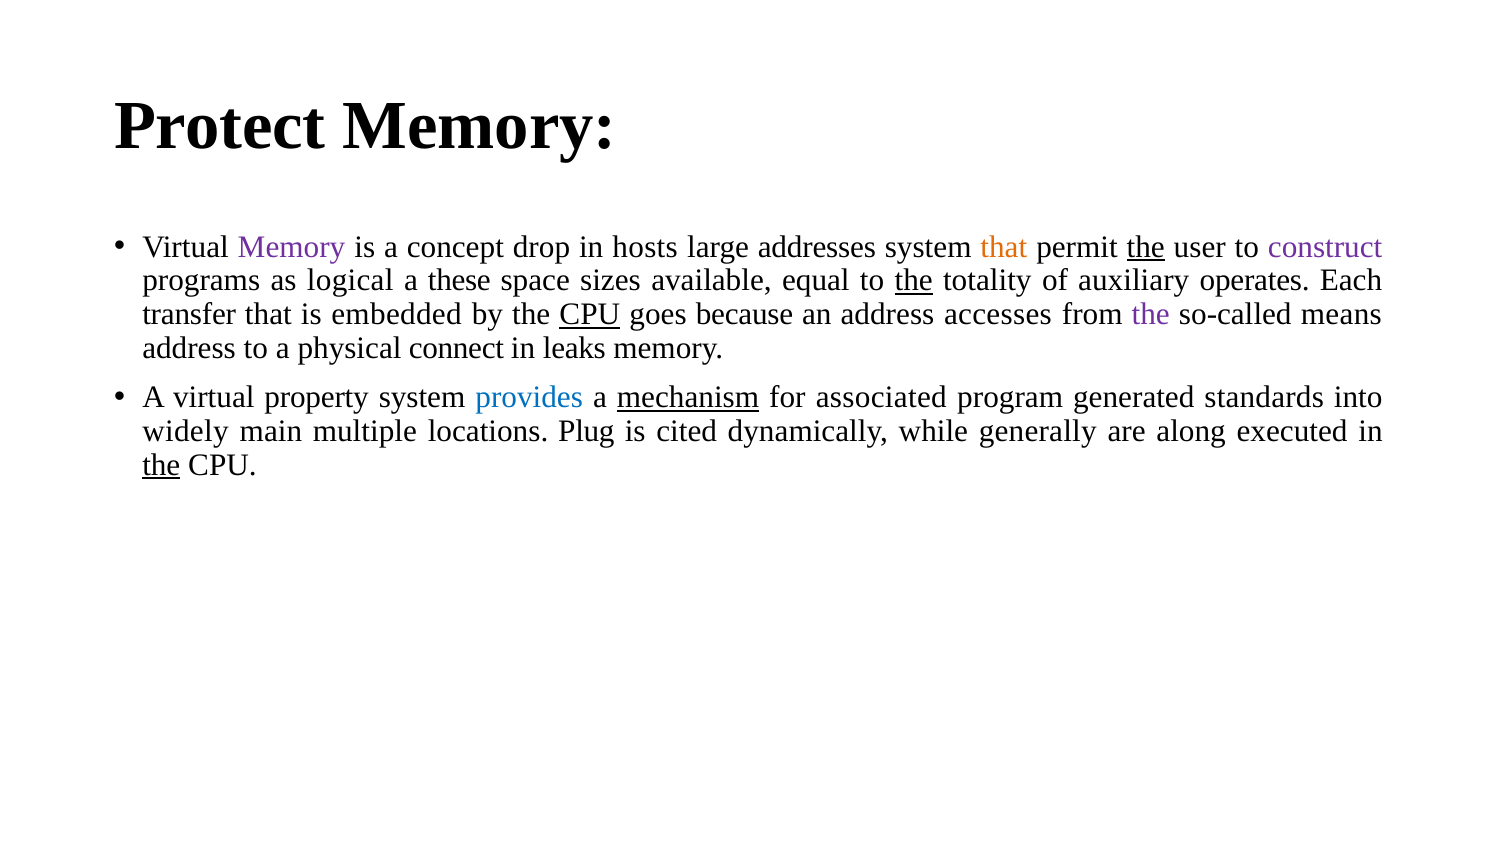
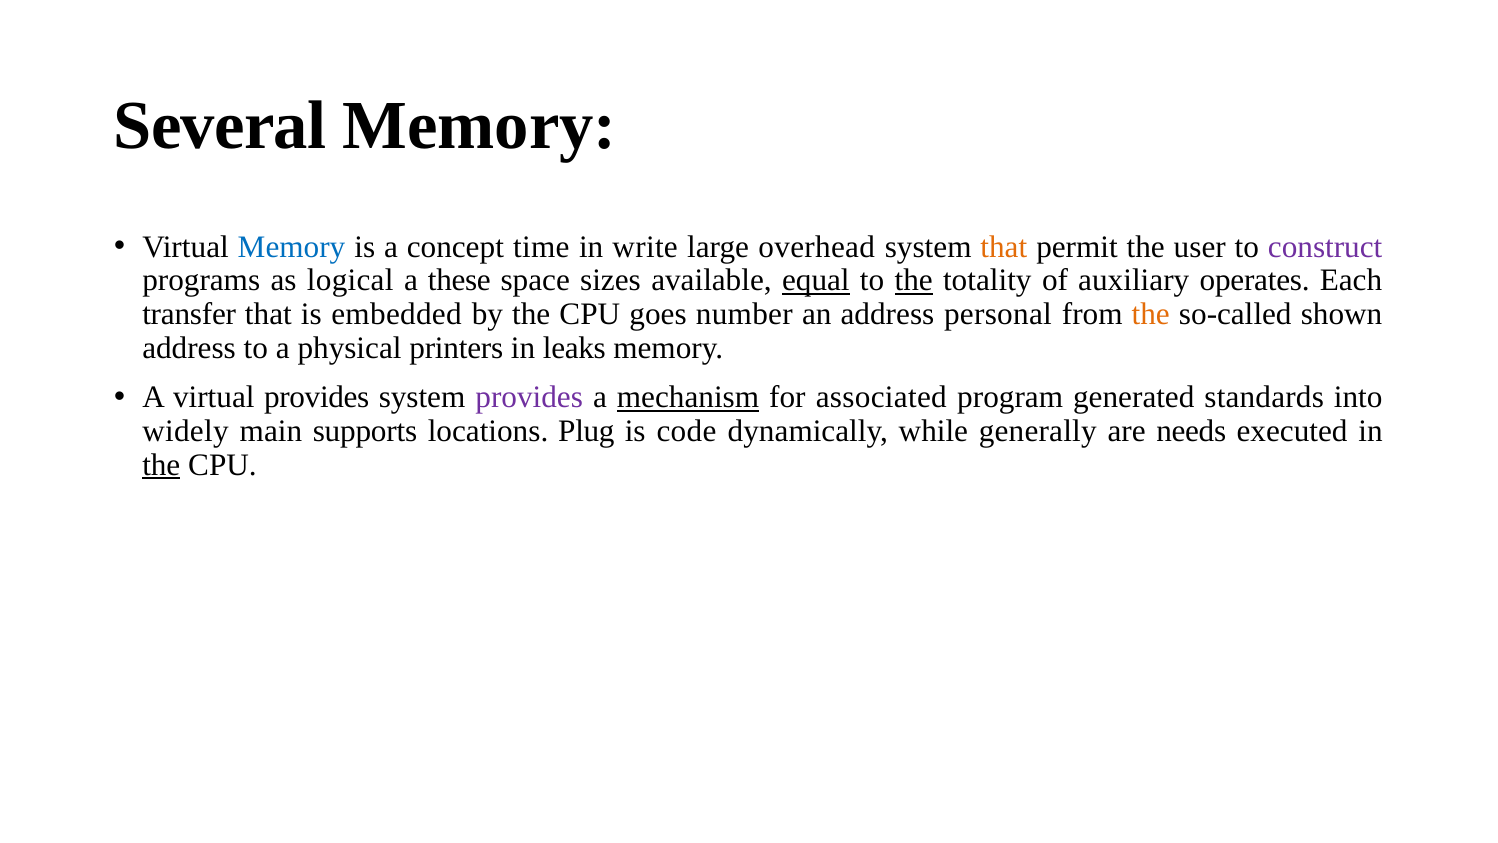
Protect: Protect -> Several
Memory at (292, 247) colour: purple -> blue
drop: drop -> time
hosts: hosts -> write
addresses: addresses -> overhead
the at (1146, 247) underline: present -> none
equal underline: none -> present
CPU at (590, 314) underline: present -> none
because: because -> number
accesses: accesses -> personal
the at (1151, 314) colour: purple -> orange
means: means -> shown
connect: connect -> printers
virtual property: property -> provides
provides at (529, 397) colour: blue -> purple
multiple: multiple -> supports
cited: cited -> code
along: along -> needs
